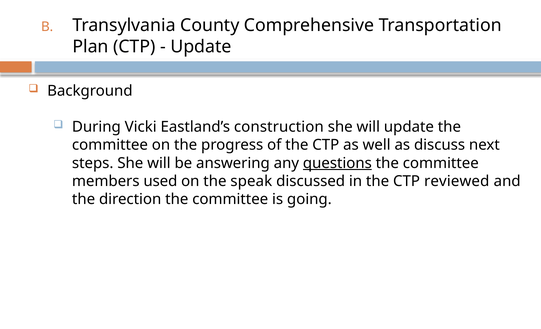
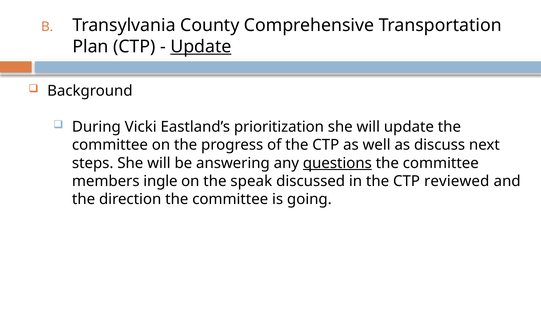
Update at (201, 47) underline: none -> present
construction: construction -> prioritization
used: used -> ingle
